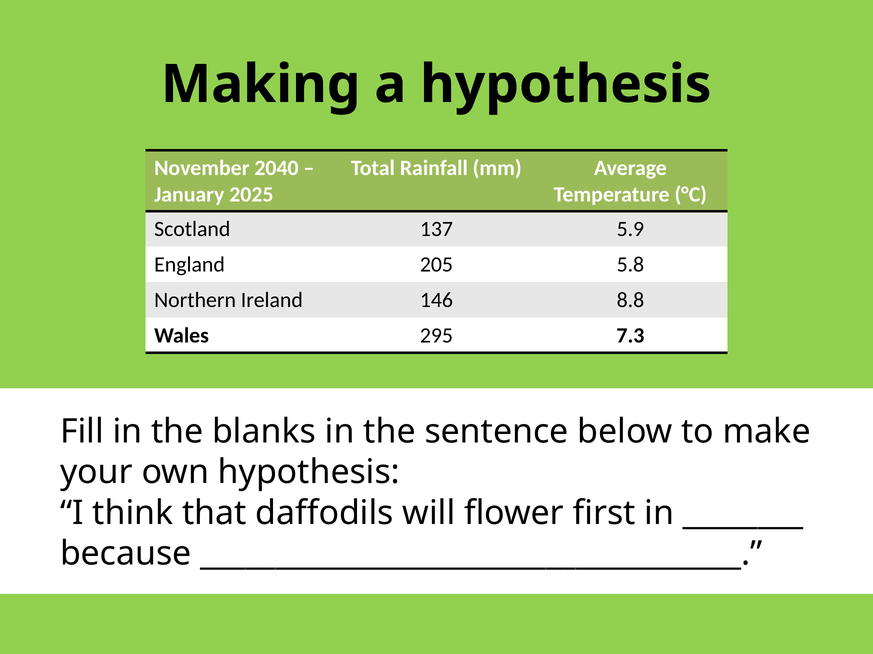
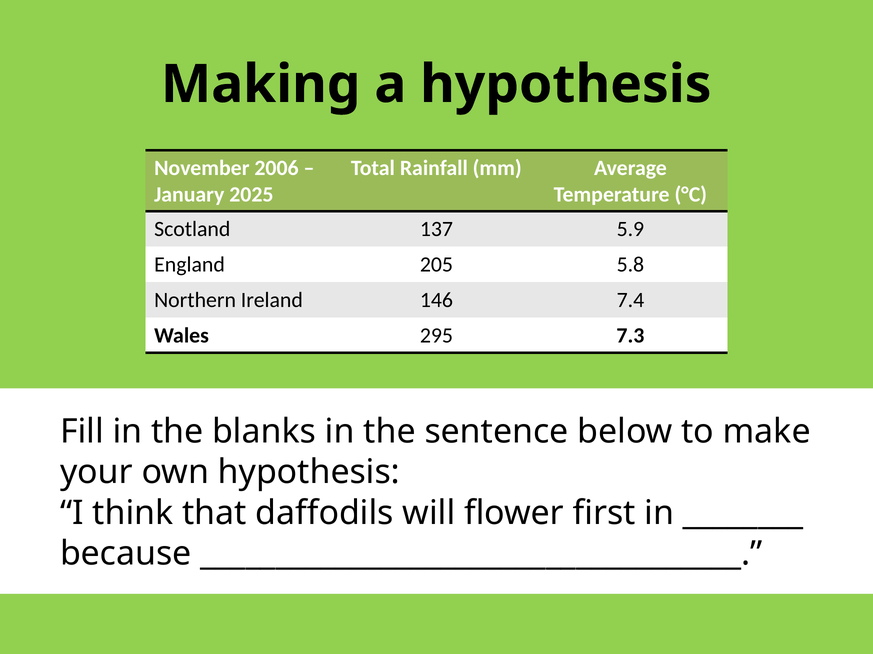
2040: 2040 -> 2006
8.8: 8.8 -> 7.4
